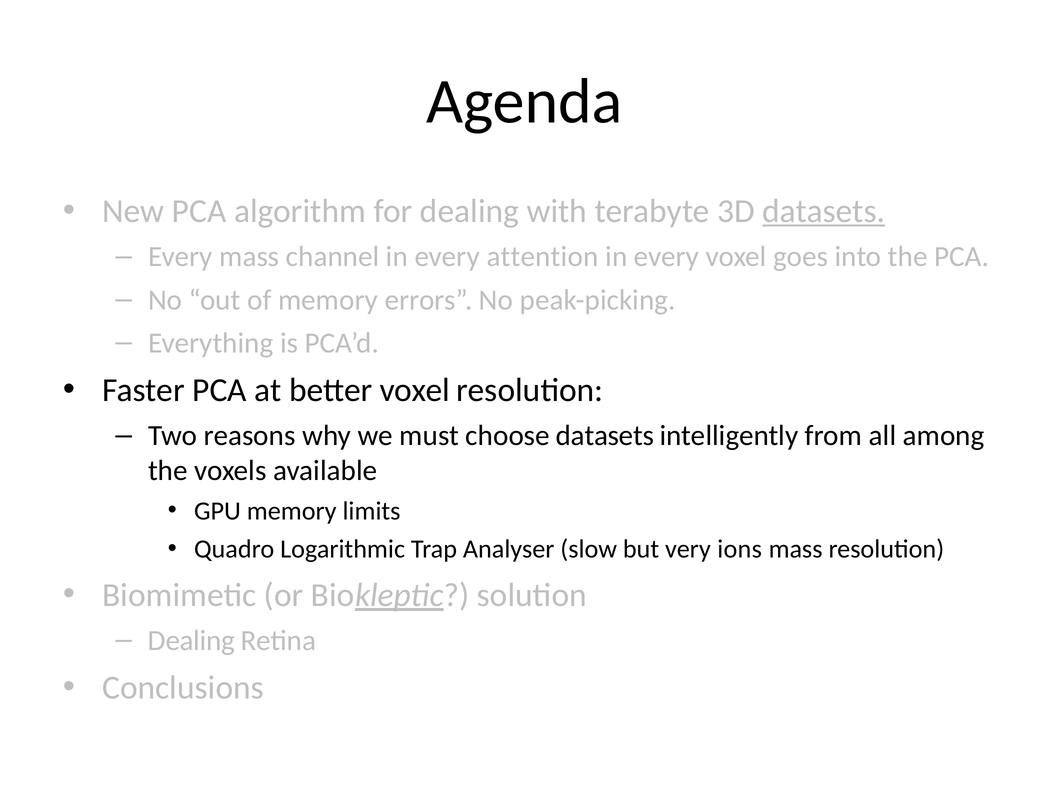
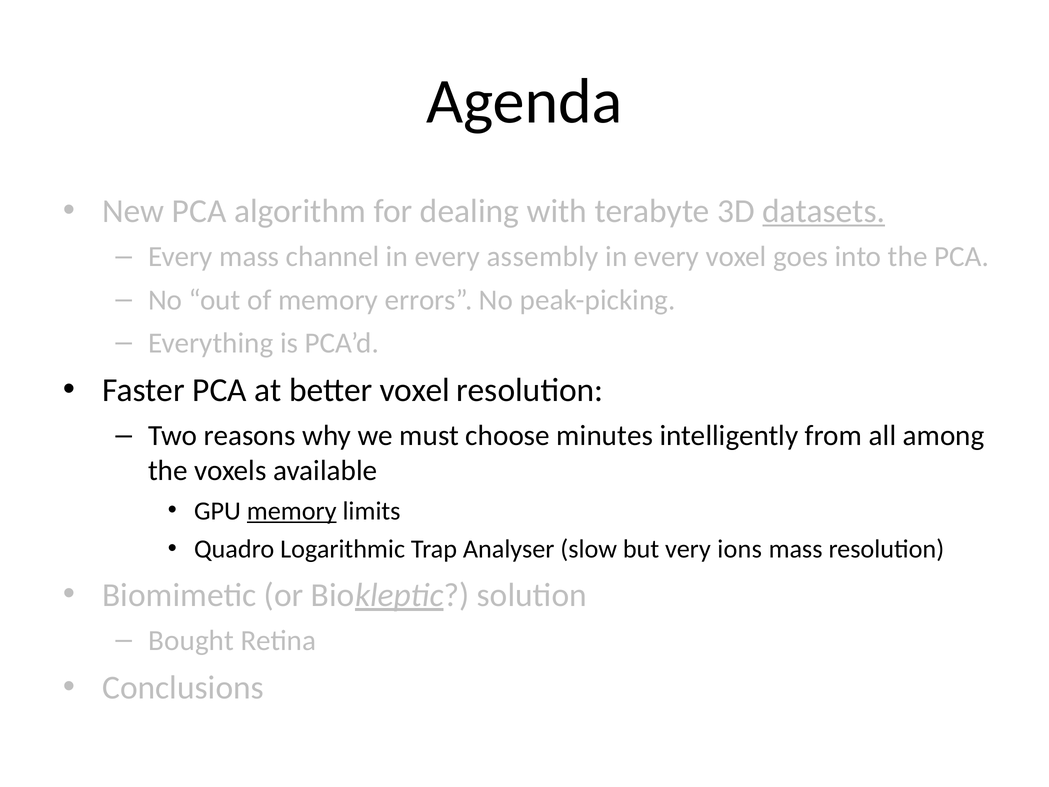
attention: attention -> assembly
choose datasets: datasets -> minutes
memory at (292, 511) underline: none -> present
Dealing at (191, 640): Dealing -> Bought
